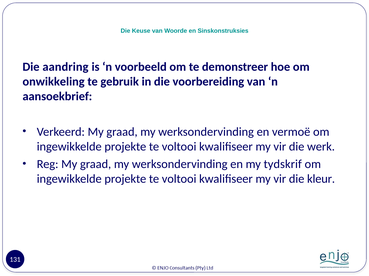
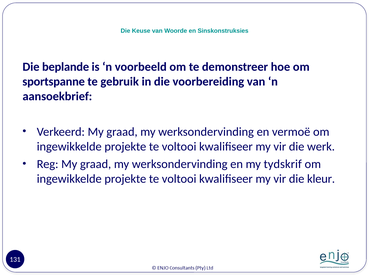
aandring: aandring -> beplande
onwikkeling: onwikkeling -> sportspanne
